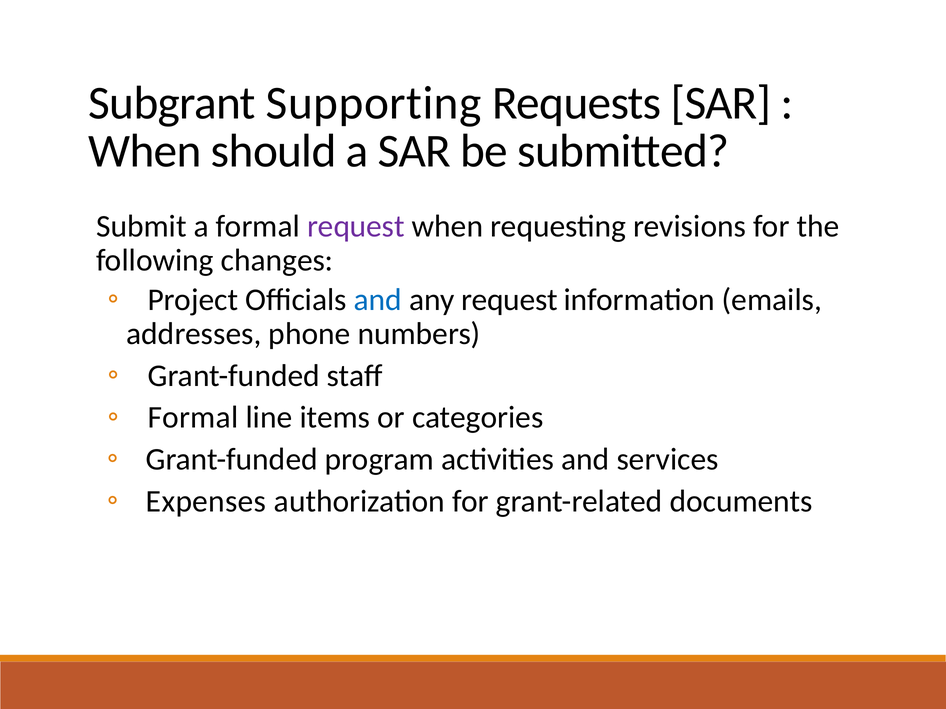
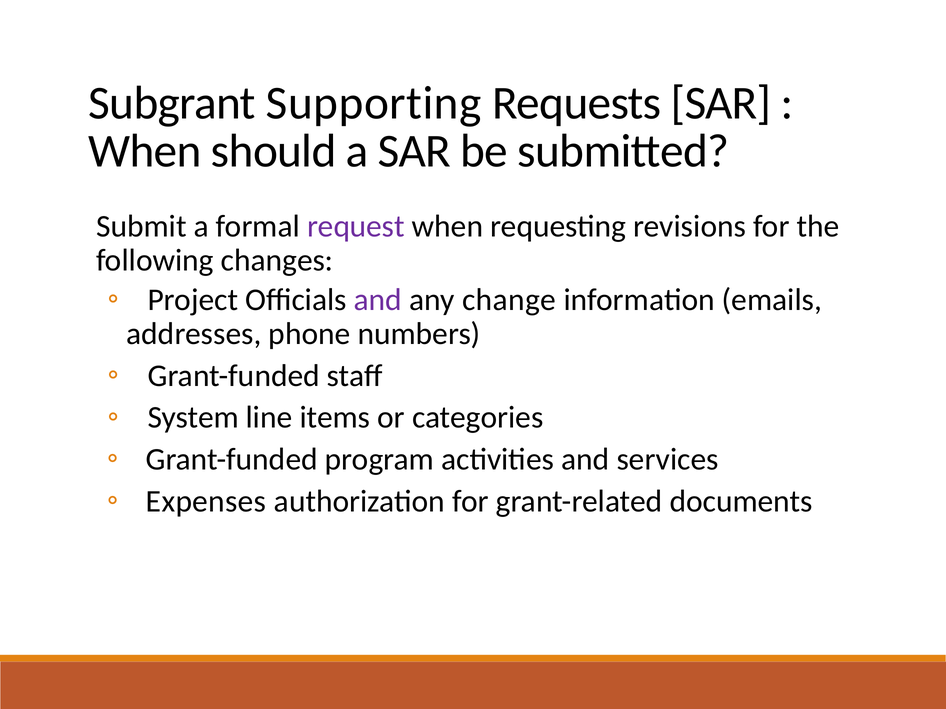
and at (378, 300) colour: blue -> purple
any request: request -> change
Formal at (193, 418): Formal -> System
